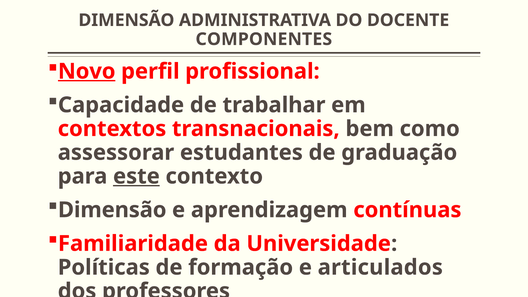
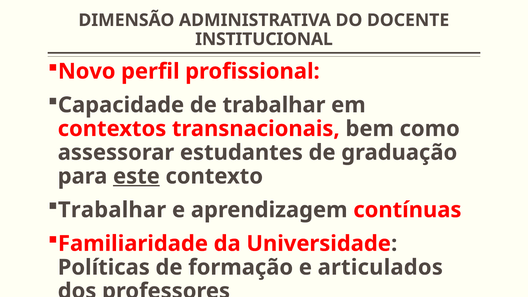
COMPONENTES: COMPONENTES -> INSTITUCIONAL
Novo underline: present -> none
Dimensão at (112, 210): Dimensão -> Trabalhar
